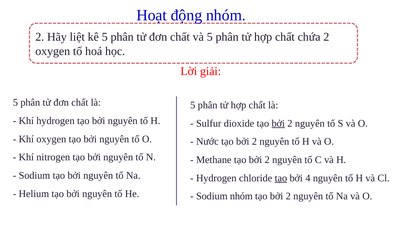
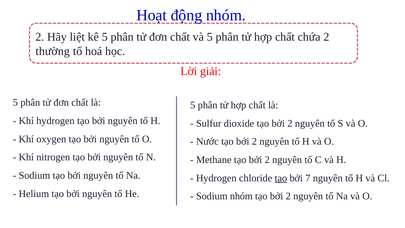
oxygen at (53, 51): oxygen -> thường
bởi at (278, 123) underline: present -> none
4: 4 -> 7
